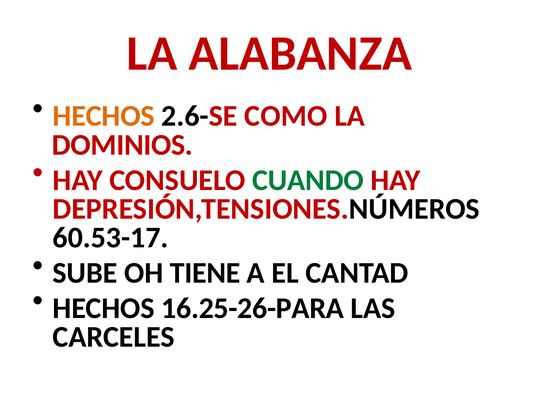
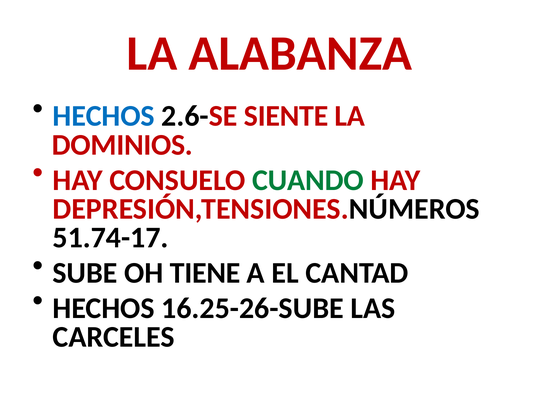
HECHOS at (104, 116) colour: orange -> blue
COMO: COMO -> SIENTE
60.53-17: 60.53-17 -> 51.74-17
16.25-26-PARA: 16.25-26-PARA -> 16.25-26-SUBE
